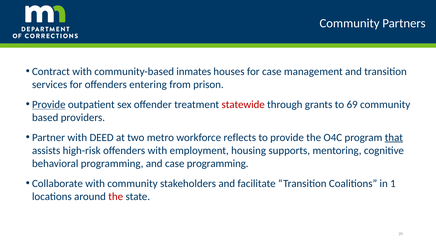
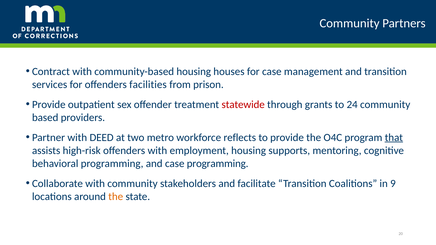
community-based inmates: inmates -> housing
entering: entering -> facilities
Provide at (49, 105) underline: present -> none
69: 69 -> 24
1: 1 -> 9
the at (116, 197) colour: red -> orange
